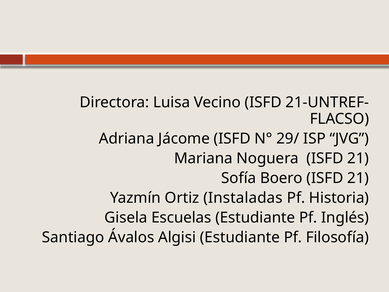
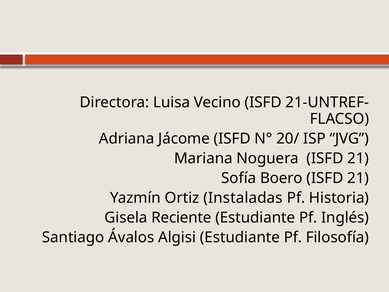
29/: 29/ -> 20/
Escuelas: Escuelas -> Reciente
